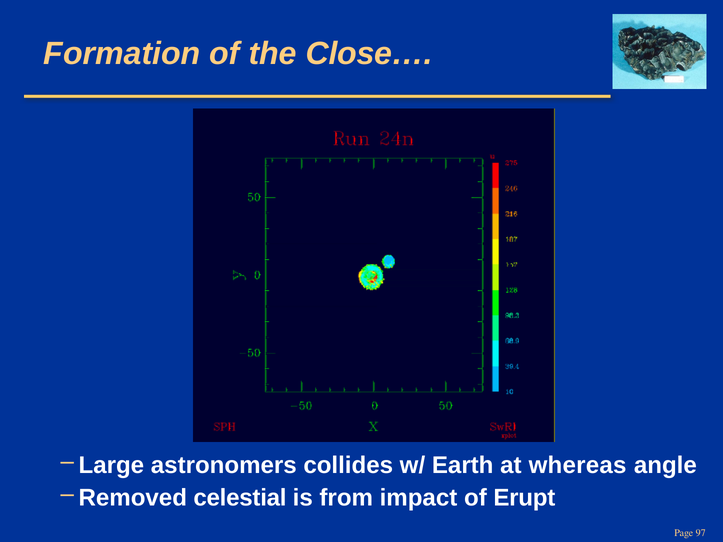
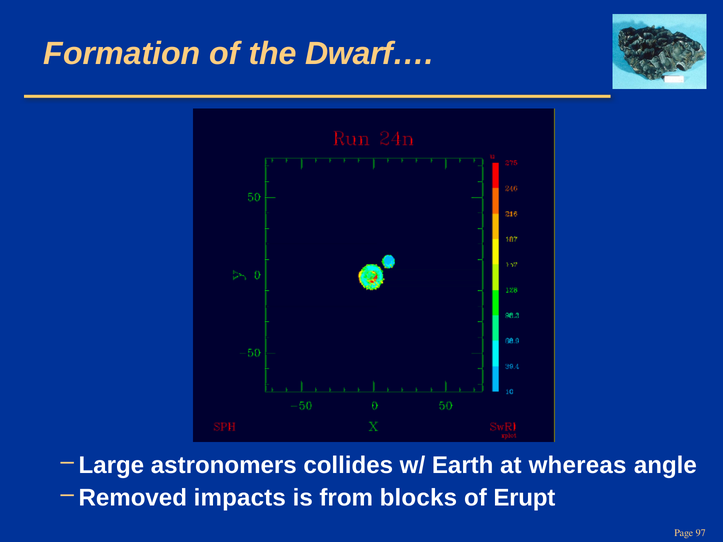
Close…: Close… -> Dwarf…
celestial: celestial -> impacts
impact: impact -> blocks
